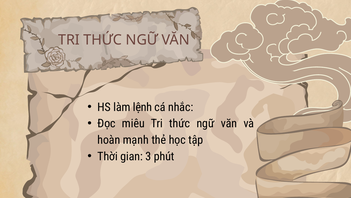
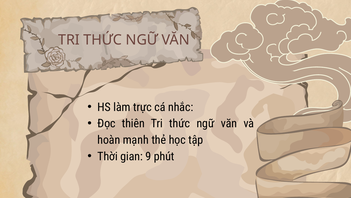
lệnh: lệnh -> trực
miêu: miêu -> thiên
3: 3 -> 9
